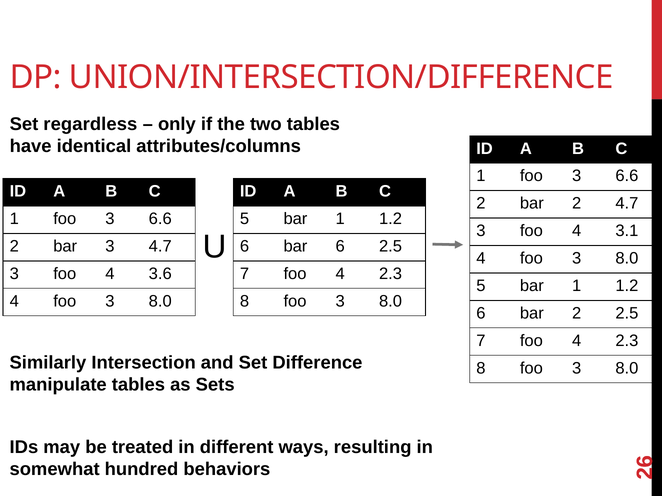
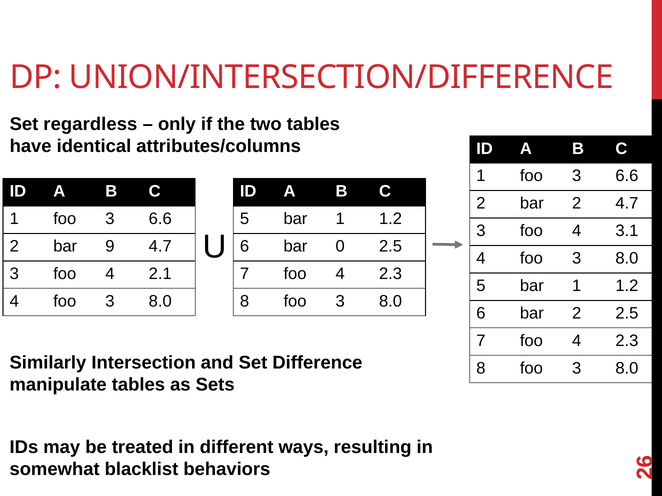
bar 3: 3 -> 9
bar 6: 6 -> 0
3.6: 3.6 -> 2.1
hundred: hundred -> blacklist
